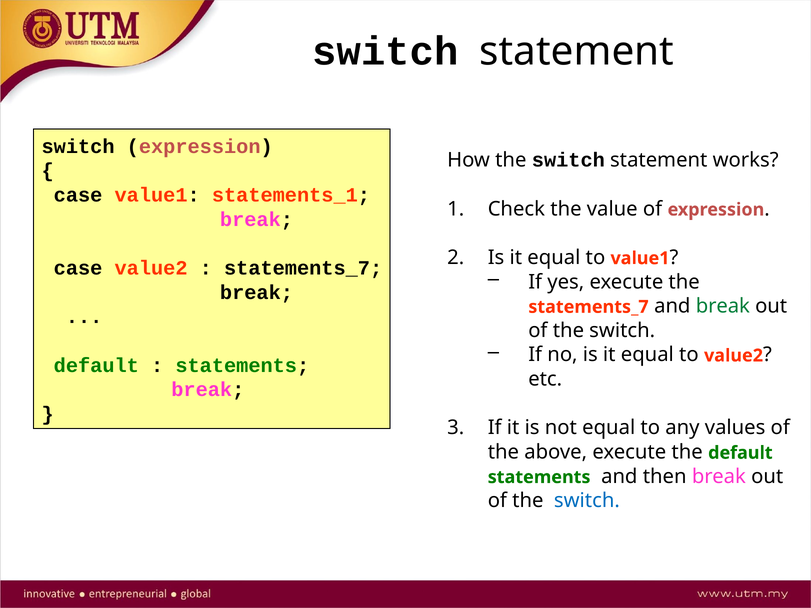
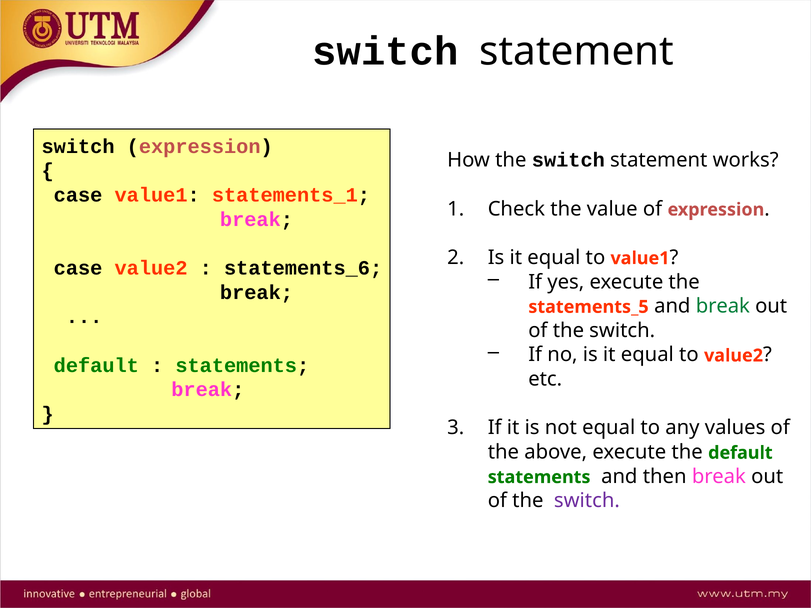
statements_7 at (303, 268): statements_7 -> statements_6
statements_7 at (588, 307): statements_7 -> statements_5
switch at (587, 501) colour: blue -> purple
